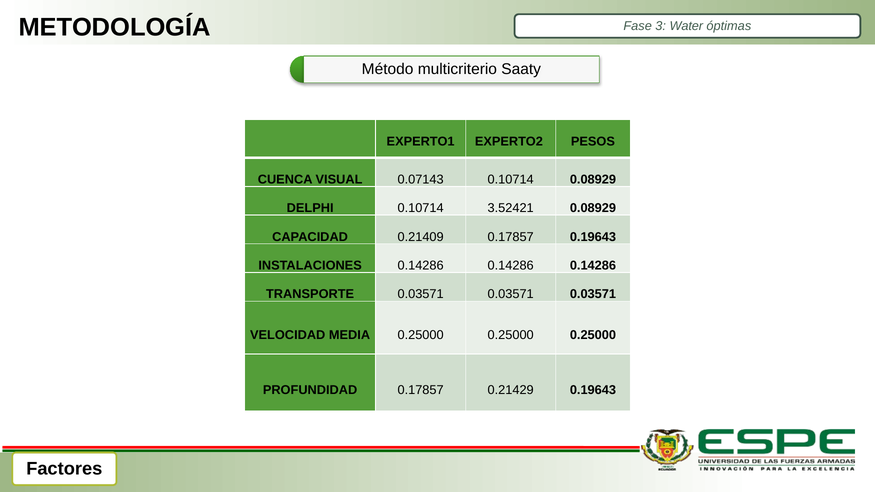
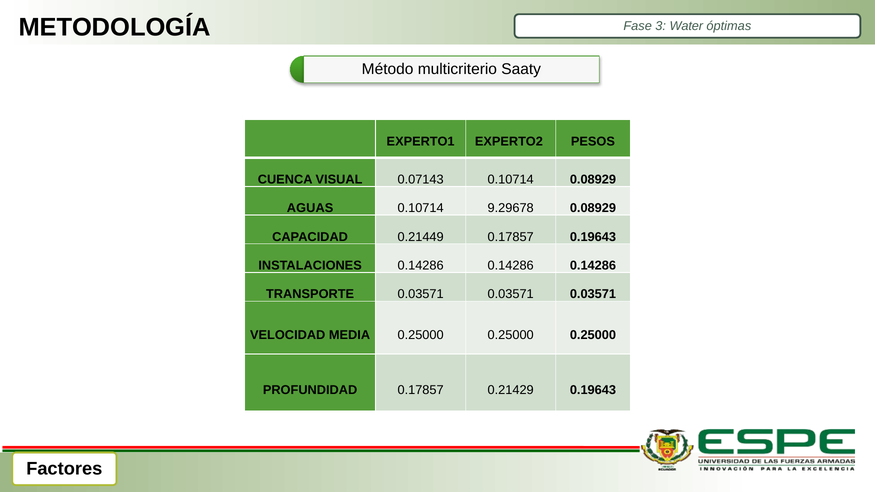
DELPHI: DELPHI -> AGUAS
3.52421: 3.52421 -> 9.29678
0.21409: 0.21409 -> 0.21449
